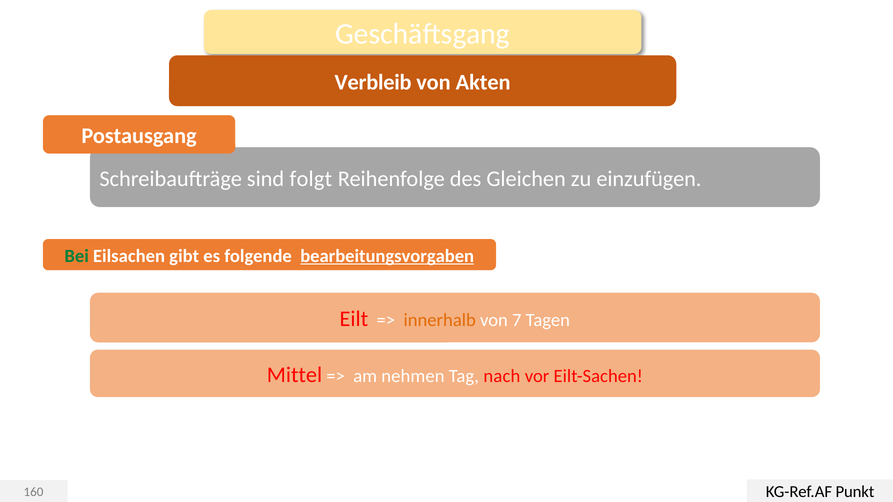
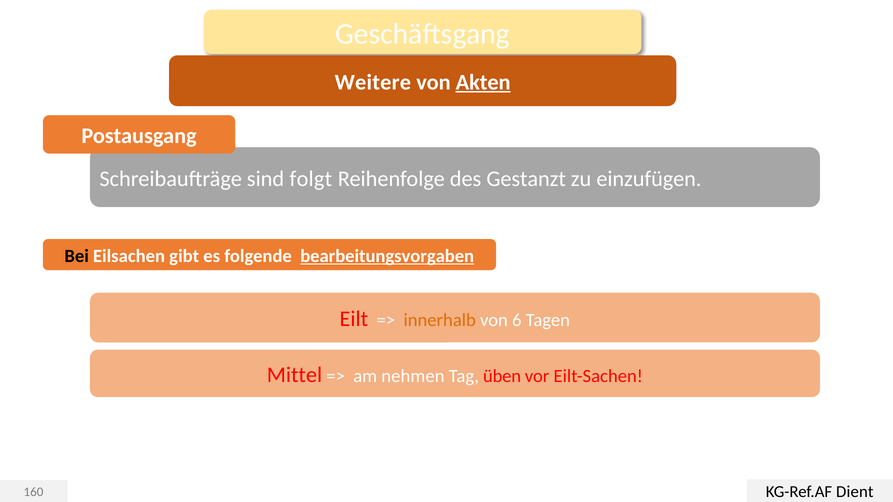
Verbleib: Verbleib -> Weitere
Akten underline: none -> present
Gleichen: Gleichen -> Gestanzt
Bei colour: green -> black
7: 7 -> 6
nach: nach -> üben
Punkt: Punkt -> Dient
